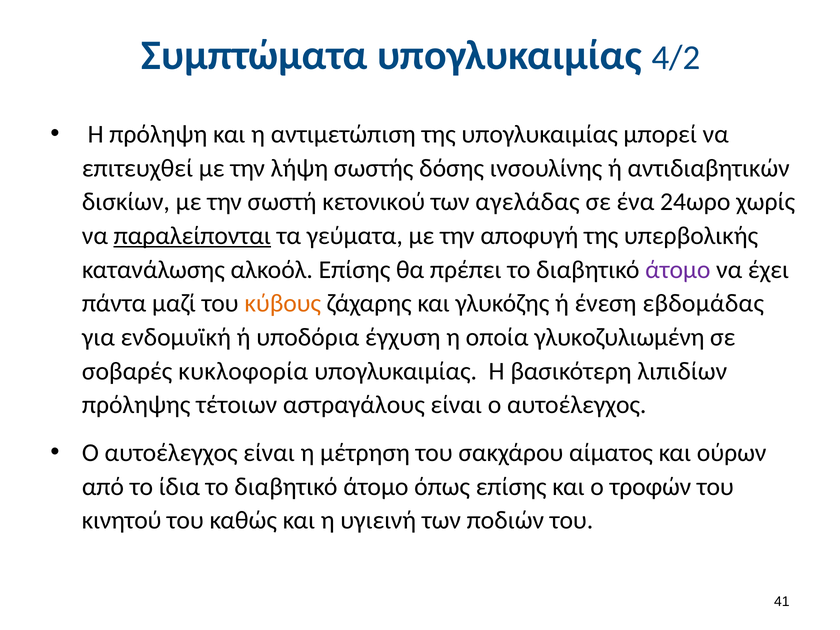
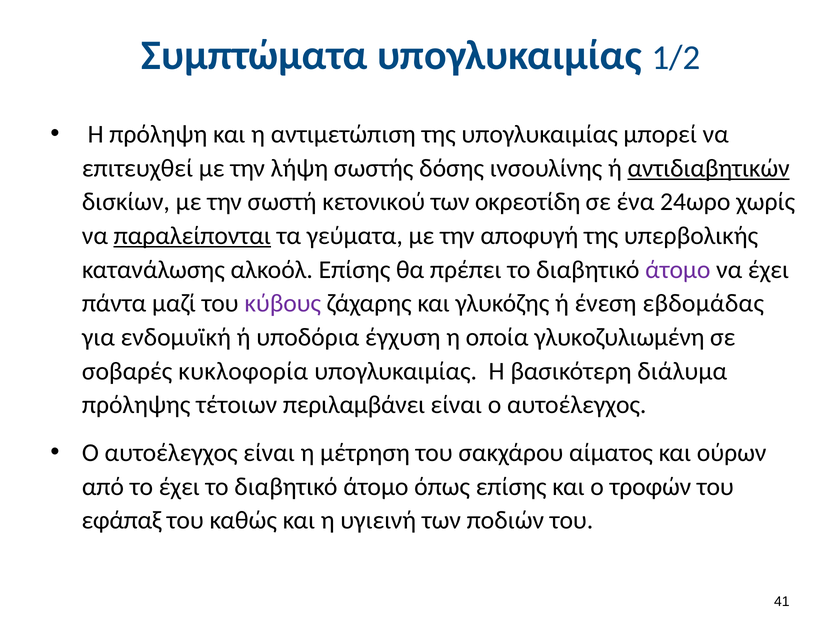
4/2: 4/2 -> 1/2
αντιδιαβητικών underline: none -> present
αγελάδας: αγελάδας -> οκρεοτίδη
κύβους colour: orange -> purple
λιπιδίων: λιπιδίων -> διάλυμα
αστραγάλους: αστραγάλους -> περιλαμβάνει
το ίδια: ίδια -> έχει
κινητού: κινητού -> εφάπαξ
